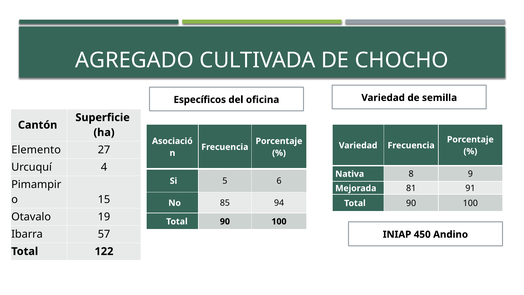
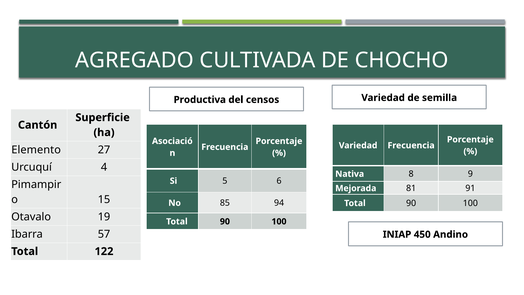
Específicos: Específicos -> Productiva
oficina: oficina -> censos
